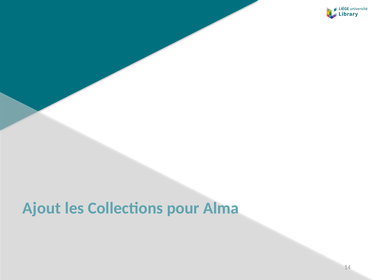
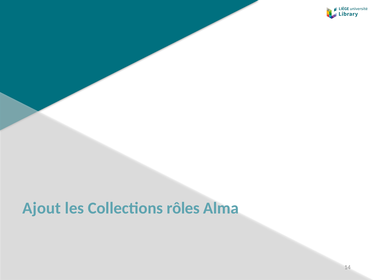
pour: pour -> rôles
